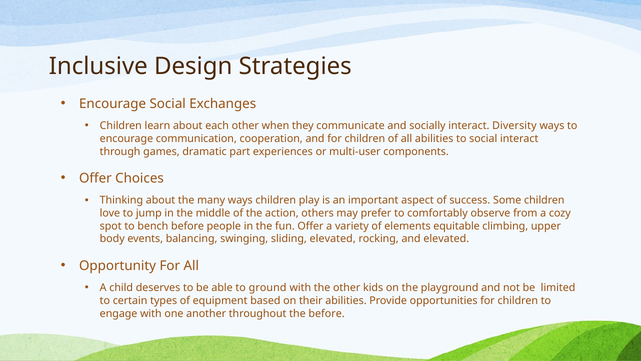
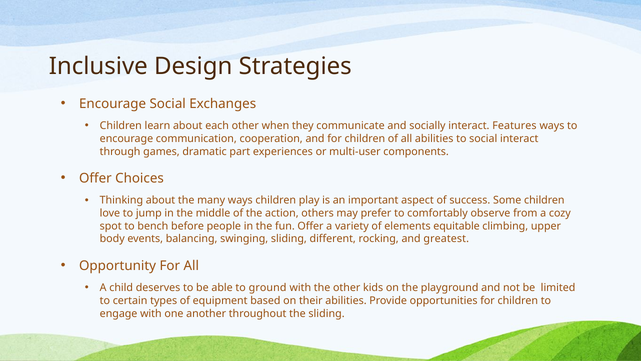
Diversity: Diversity -> Features
sliding elevated: elevated -> different
and elevated: elevated -> greatest
the before: before -> sliding
